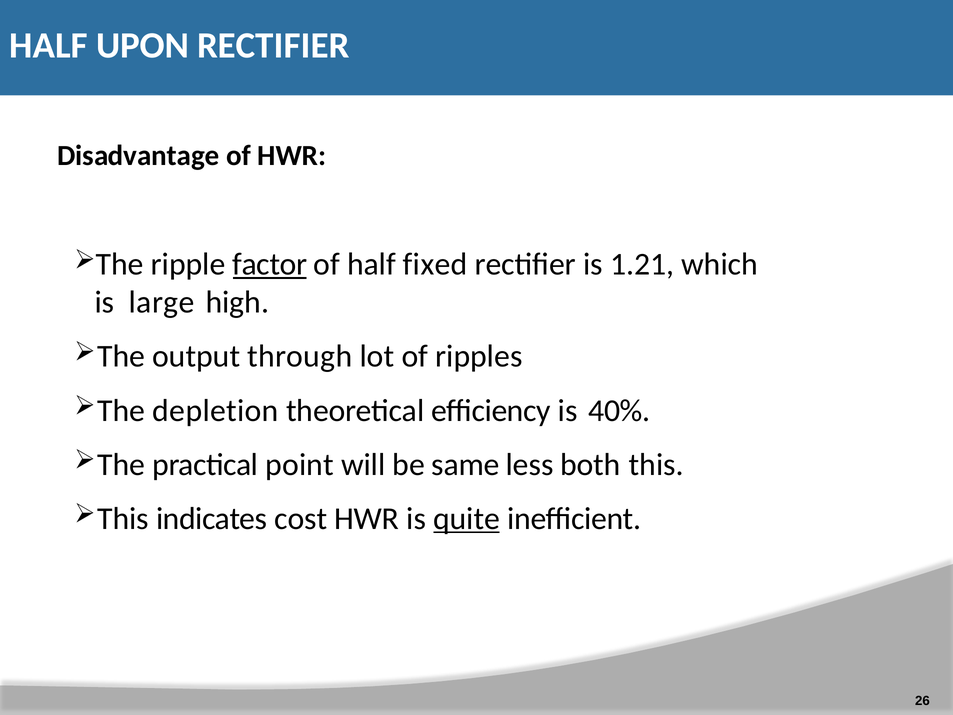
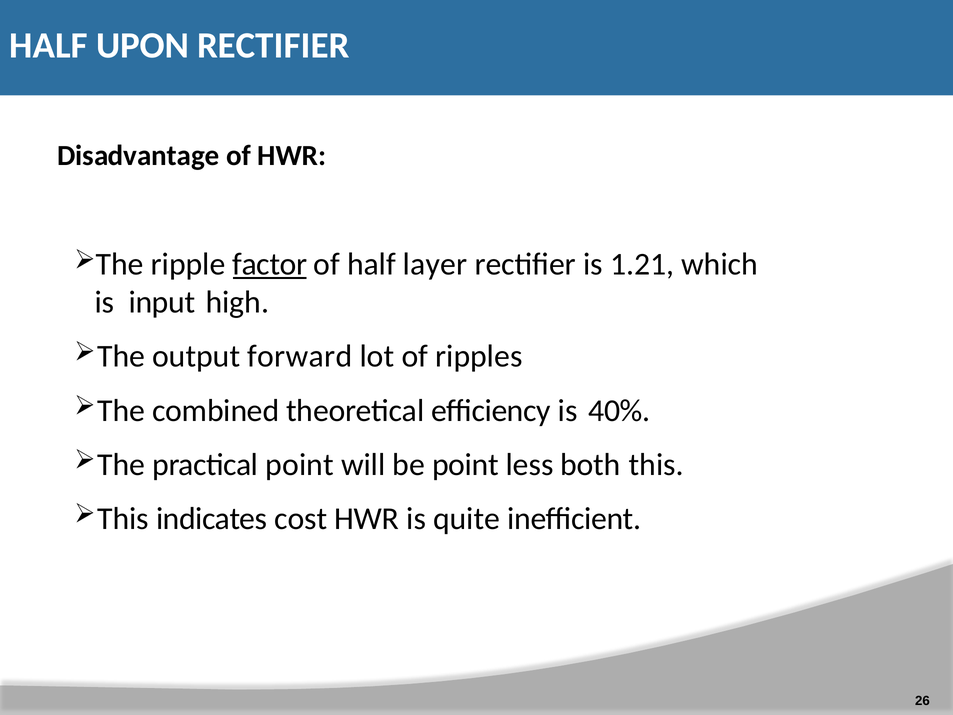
fixed: fixed -> layer
large: large -> input
through: through -> forward
depletion: depletion -> combined
be same: same -> point
quite underline: present -> none
